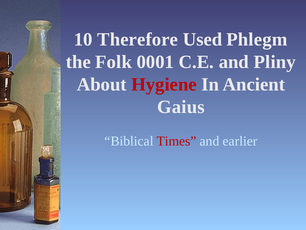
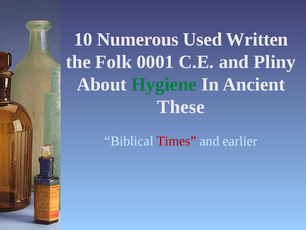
Therefore: Therefore -> Numerous
Phlegm: Phlegm -> Written
Hygiene colour: red -> green
Gaius: Gaius -> These
